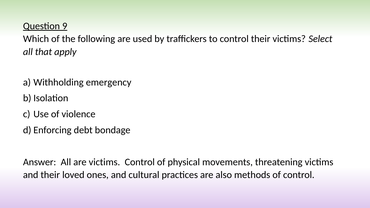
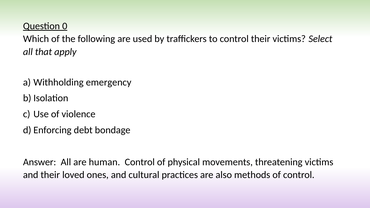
9: 9 -> 0
are victims: victims -> human
